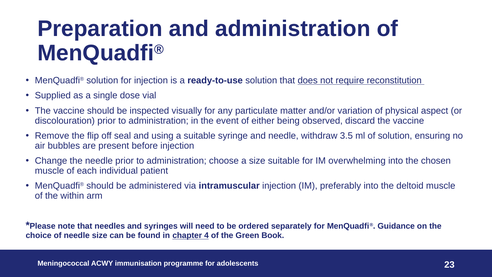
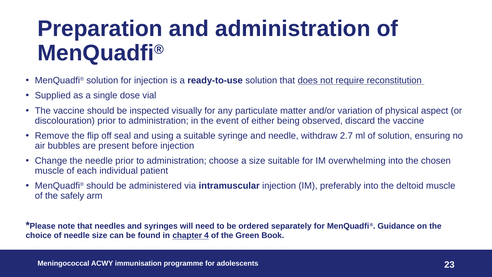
3.5: 3.5 -> 2.7
within: within -> safely
